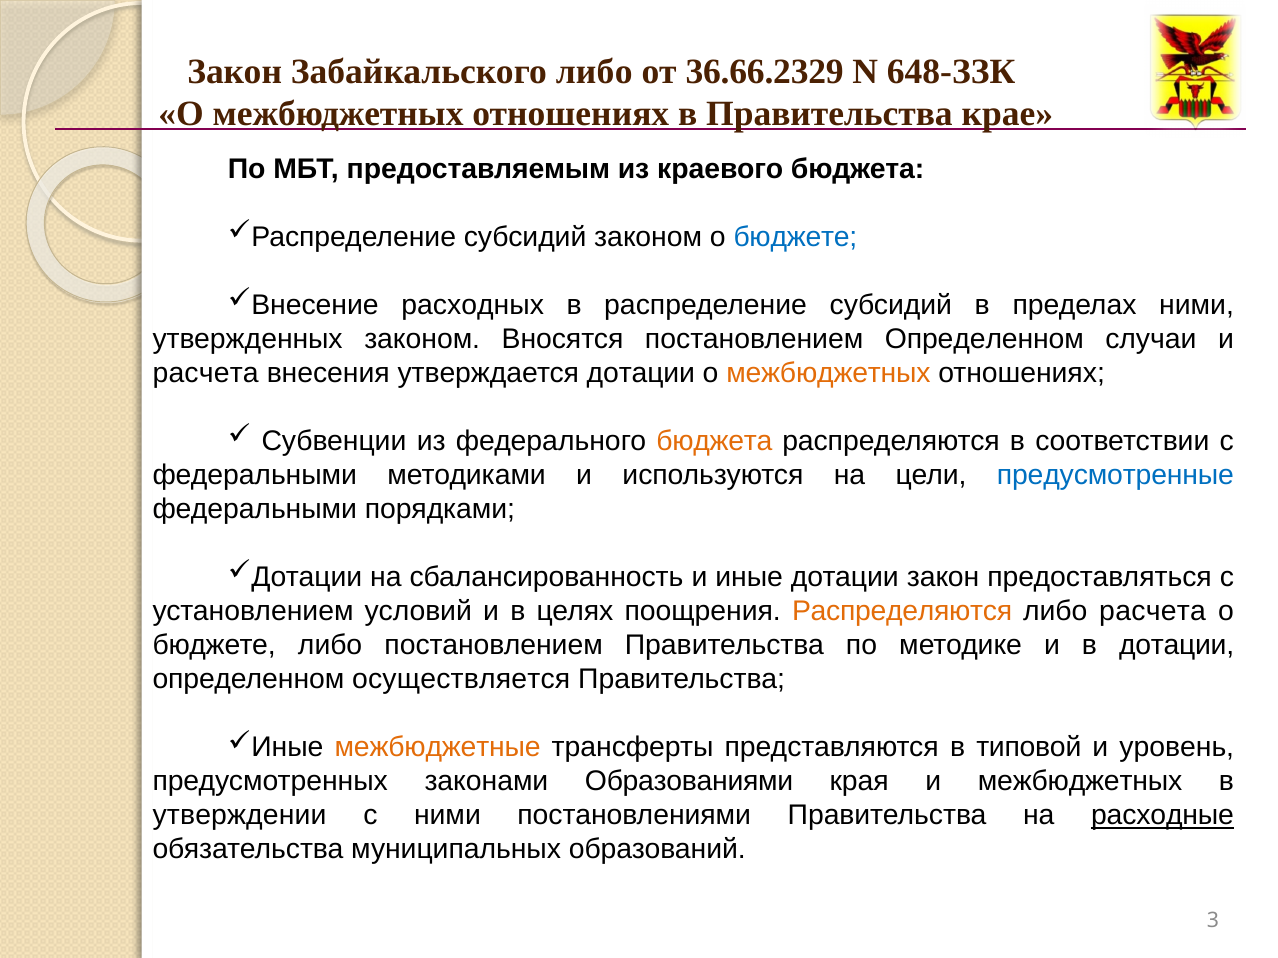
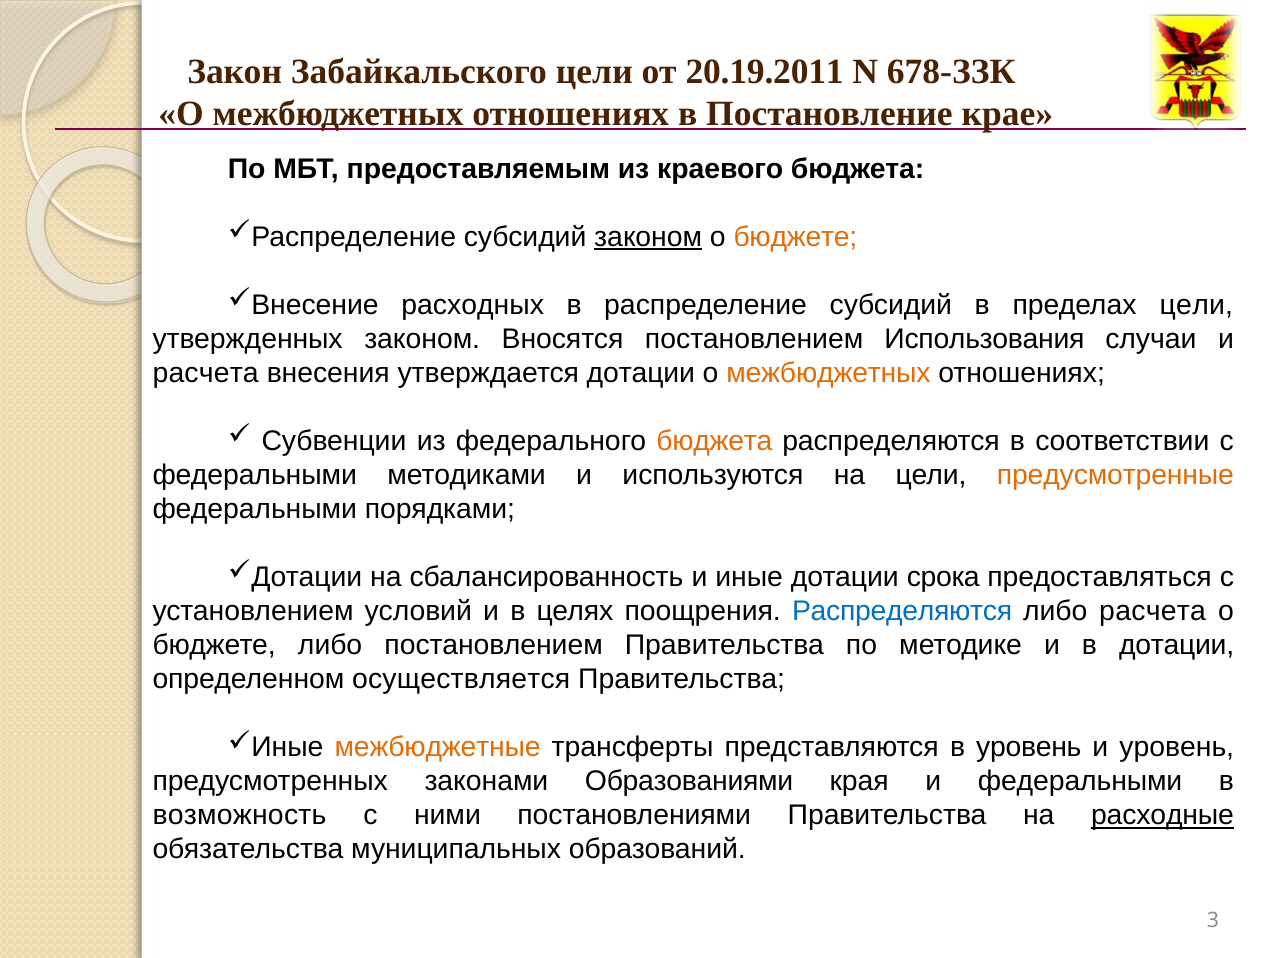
Забайкальского либо: либо -> цели
36.66.2329: 36.66.2329 -> 20.19.2011
648-ЗЗК: 648-ЗЗК -> 678-ЗЗК
в Правительства: Правительства -> Постановление
законом at (648, 237) underline: none -> present
бюджете at (795, 237) colour: blue -> orange
пределах ними: ними -> цели
постановлением Определенном: Определенном -> Использования
предусмотренные colour: blue -> orange
дотации закон: закон -> срока
Распределяются at (902, 612) colour: orange -> blue
в типовой: типовой -> уровень
и межбюджетных: межбюджетных -> федеральными
утверждении: утверждении -> возможность
